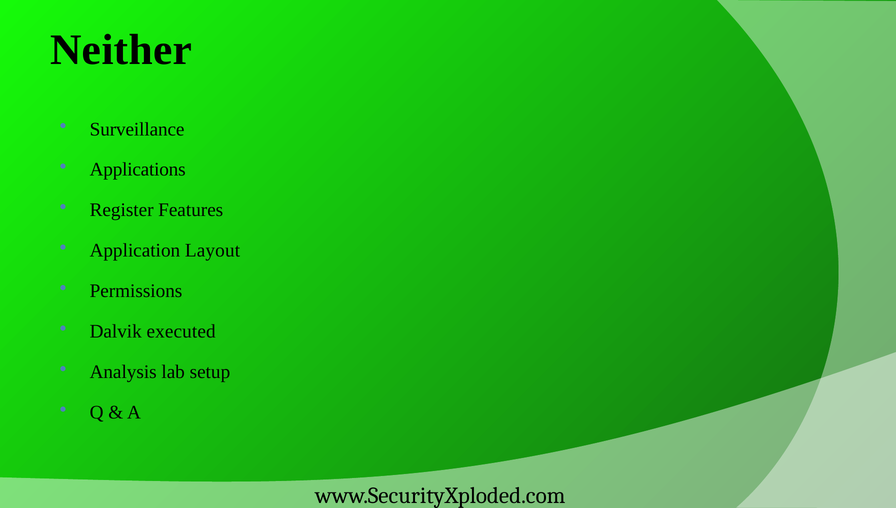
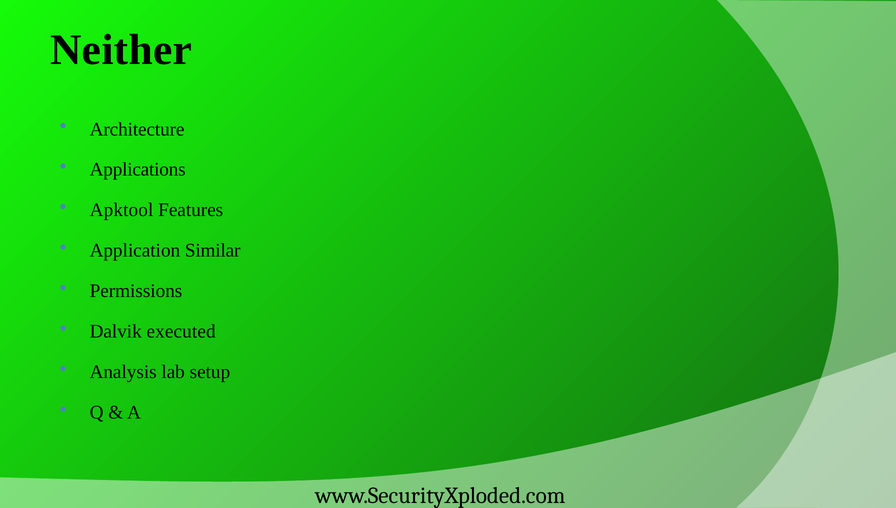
Surveillance: Surveillance -> Architecture
Register: Register -> Apktool
Layout: Layout -> Similar
